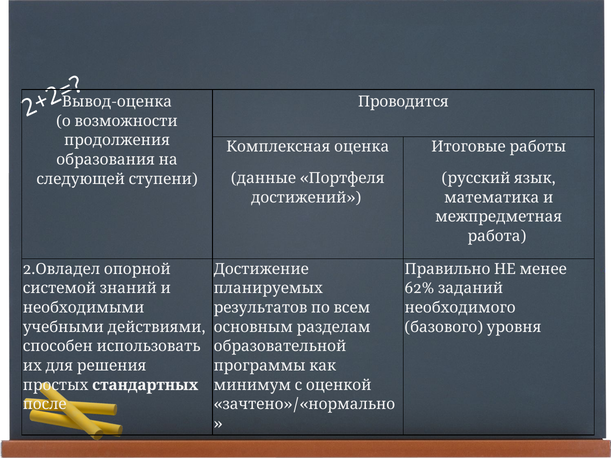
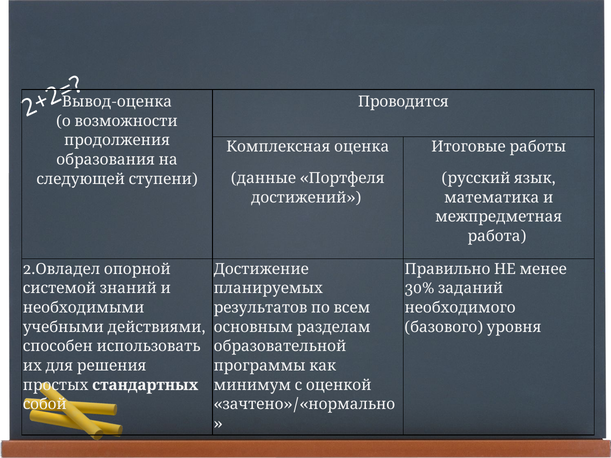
62%: 62% -> 30%
после: после -> собой
